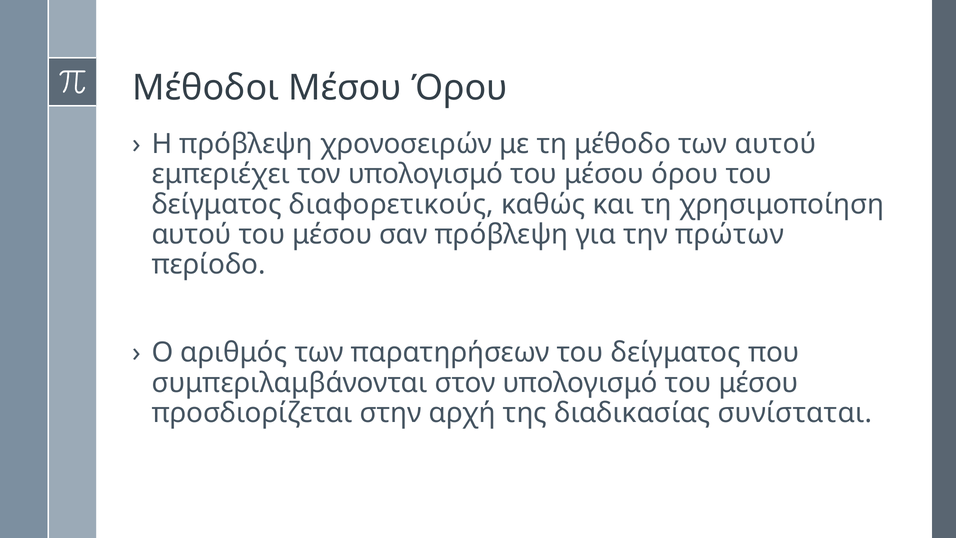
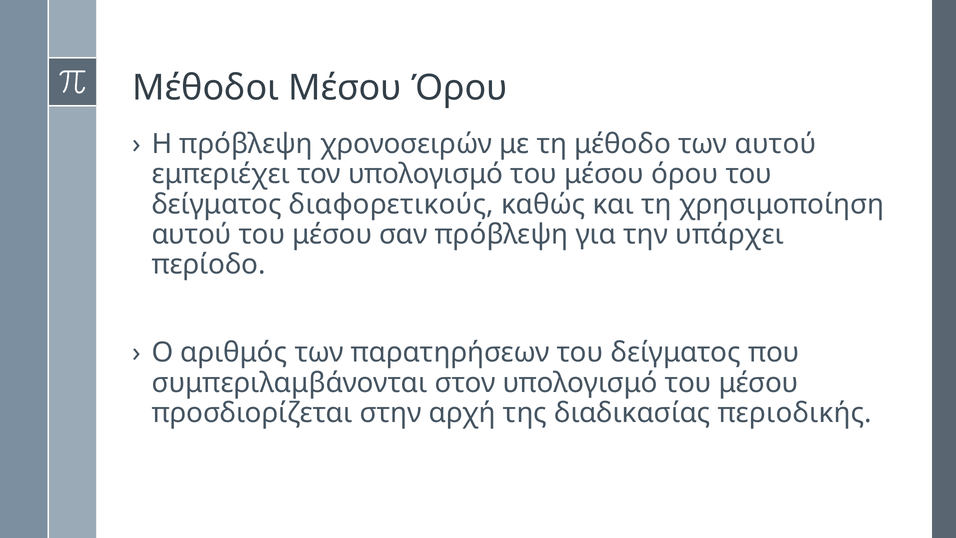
πρώτων: πρώτων -> υπάρχει
συνίσταται: συνίσταται -> περιοδικής
